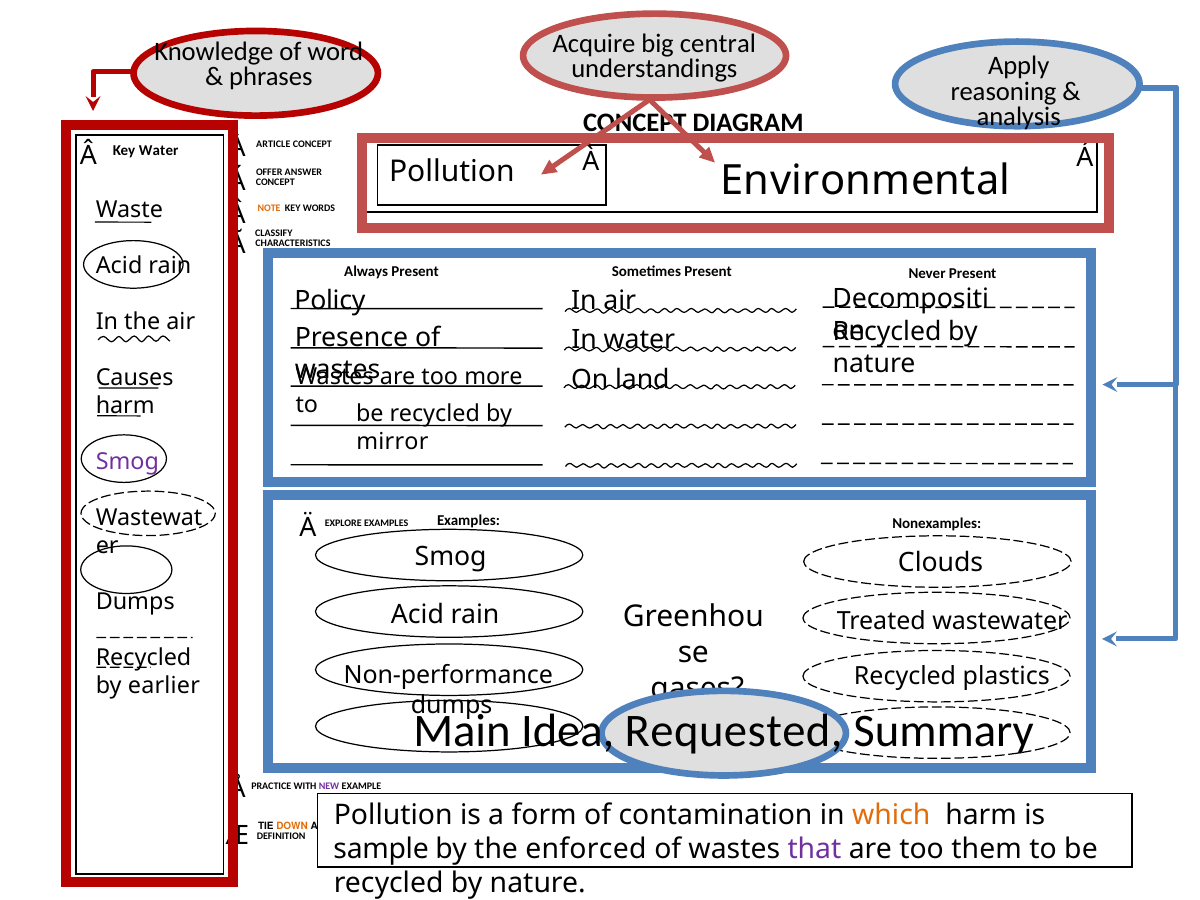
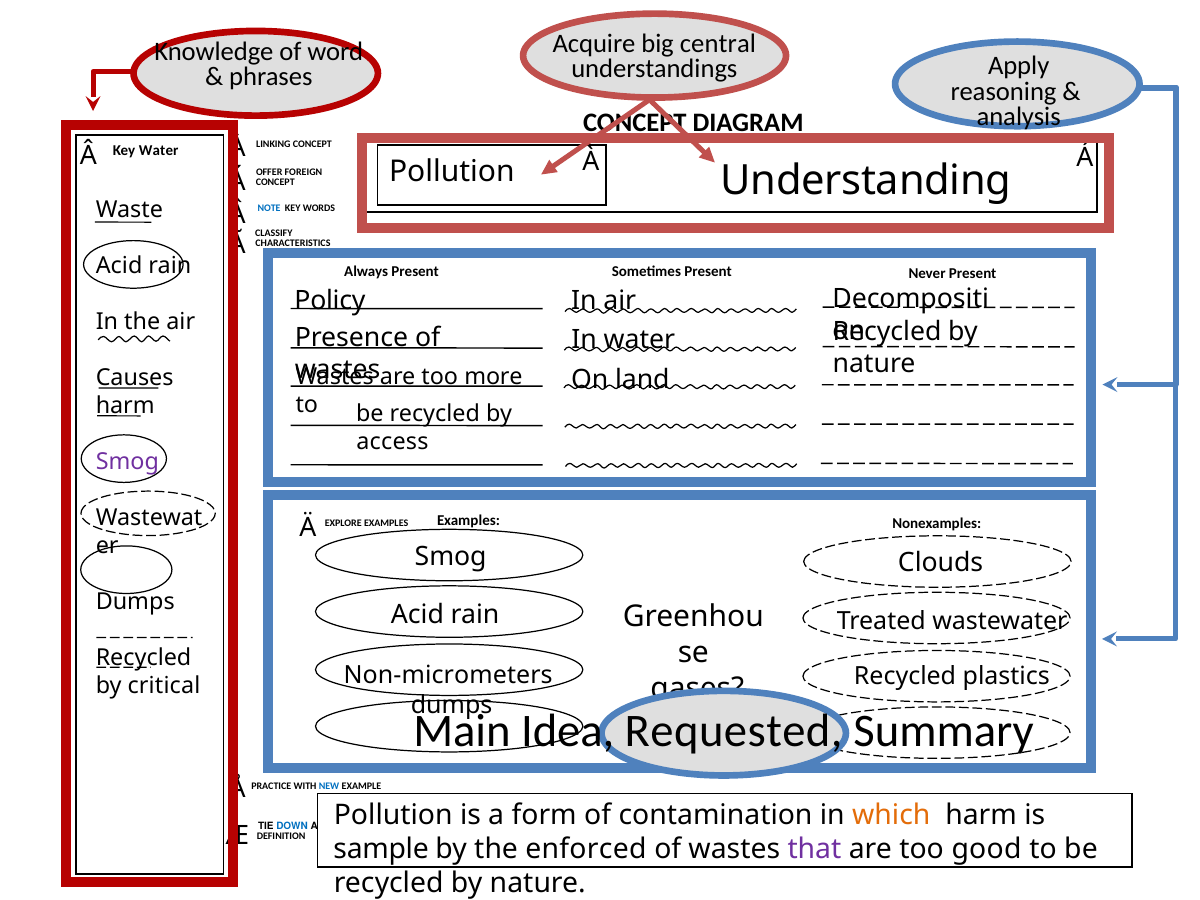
ARTICLE: ARTICLE -> LINKING
ANSWER: ANSWER -> FOREIGN
Environmental: Environmental -> Understanding
NOTE colour: orange -> blue
mirror: mirror -> access
Non-performance: Non-performance -> Non-micrometers
earlier: earlier -> critical
NEW colour: purple -> blue
DOWN colour: orange -> blue
them: them -> good
